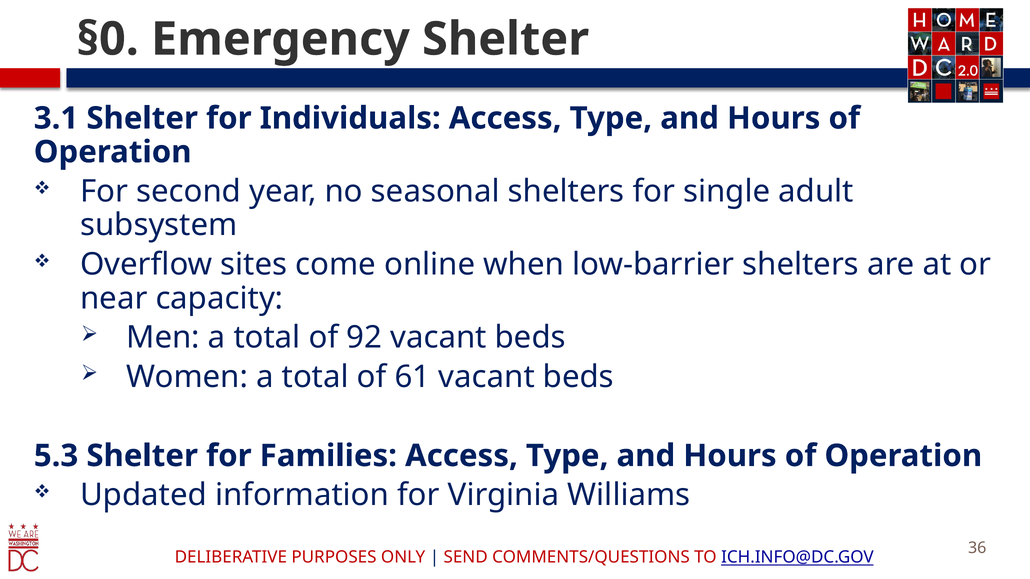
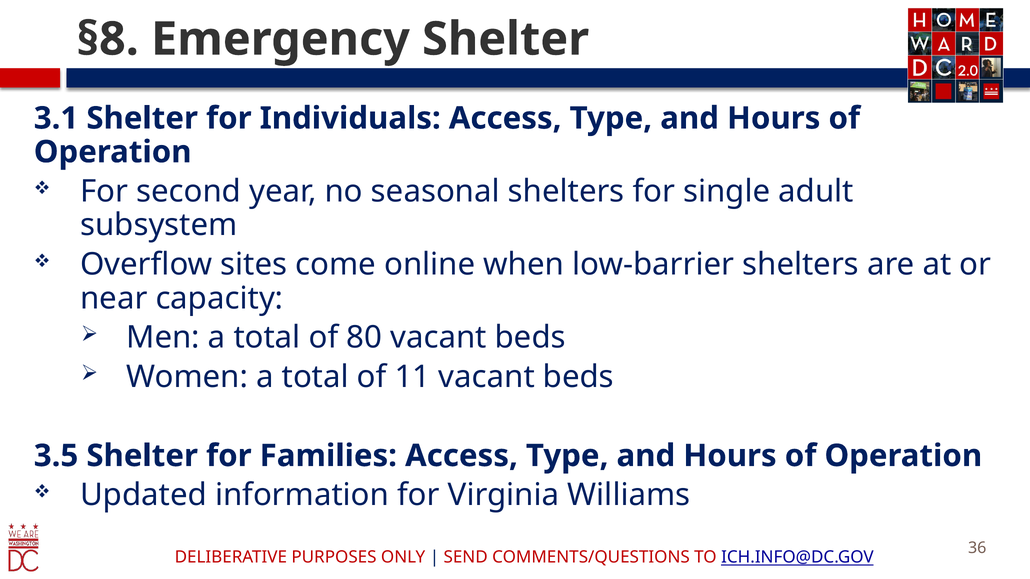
§0: §0 -> §8
92: 92 -> 80
61: 61 -> 11
5.3: 5.3 -> 3.5
